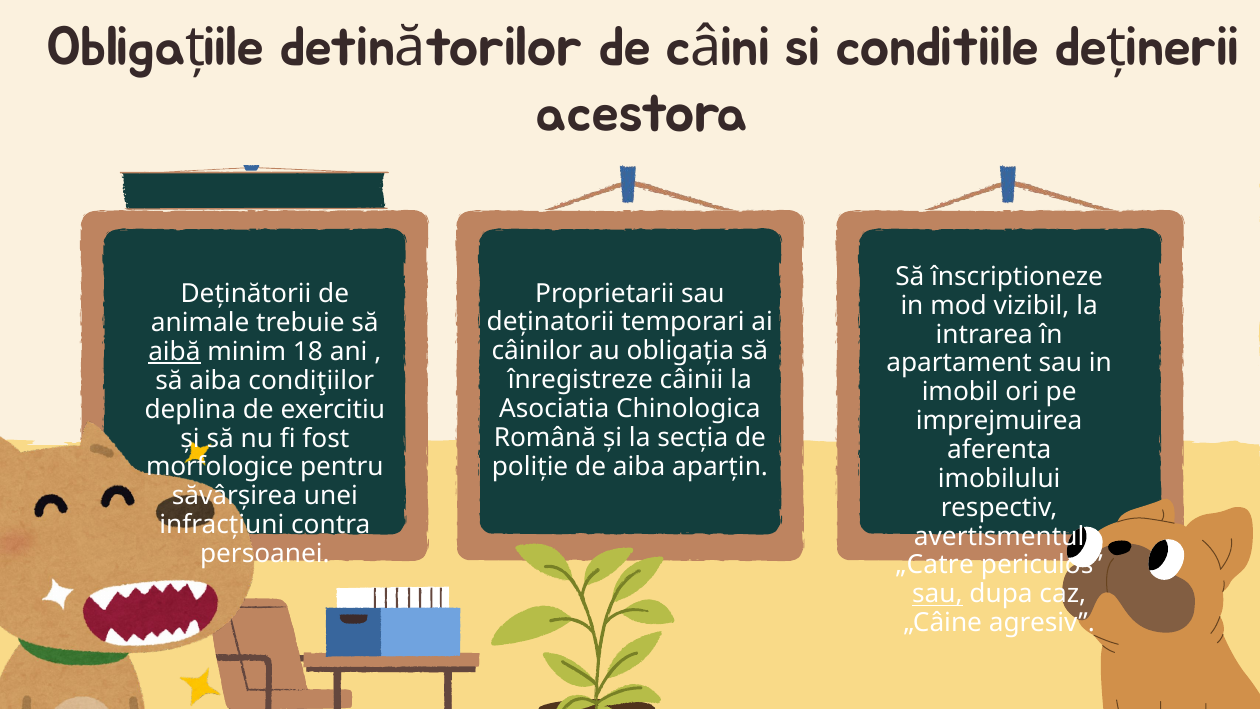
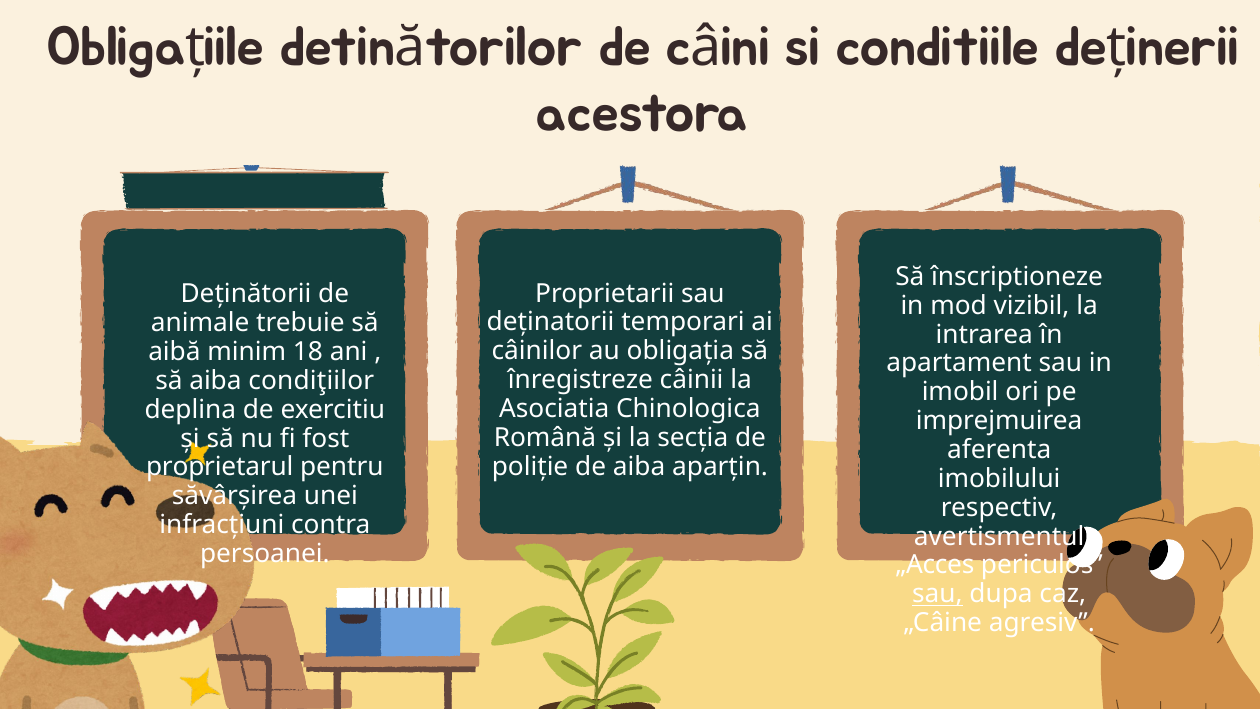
aibă underline: present -> none
morfologice: morfologice -> proprietarul
„Catre: „Catre -> „Acces
